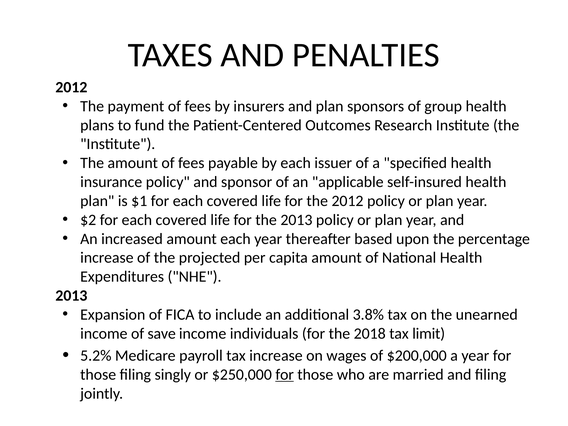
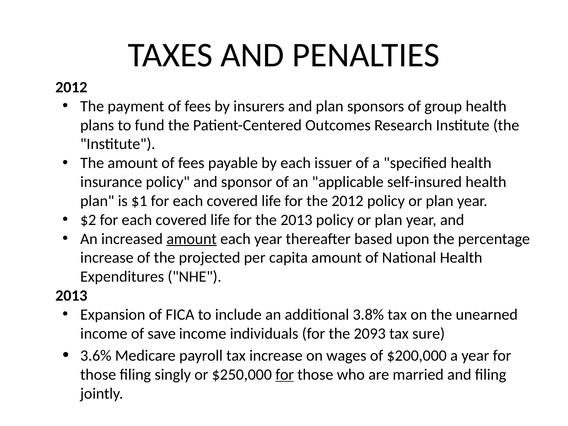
amount at (192, 239) underline: none -> present
2018: 2018 -> 2093
limit: limit -> sure
5.2%: 5.2% -> 3.6%
